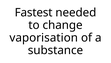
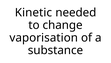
Fastest: Fastest -> Kinetic
